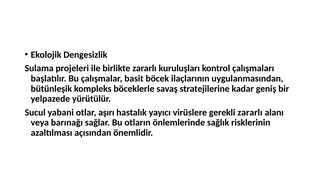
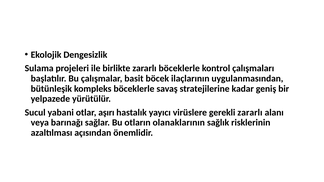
zararlı kuruluşları: kuruluşları -> böceklerle
önlemlerinde: önlemlerinde -> olanaklarının
